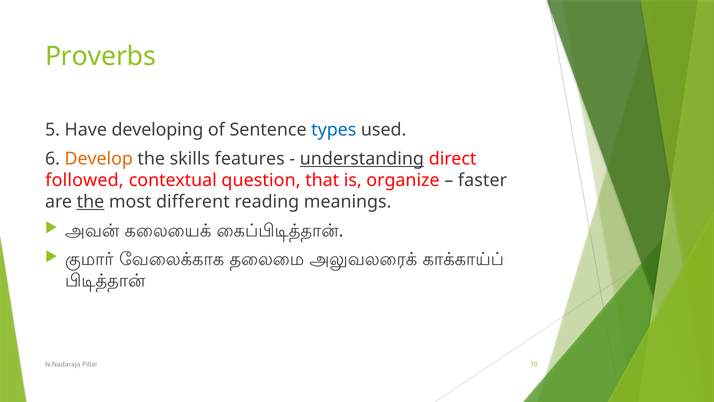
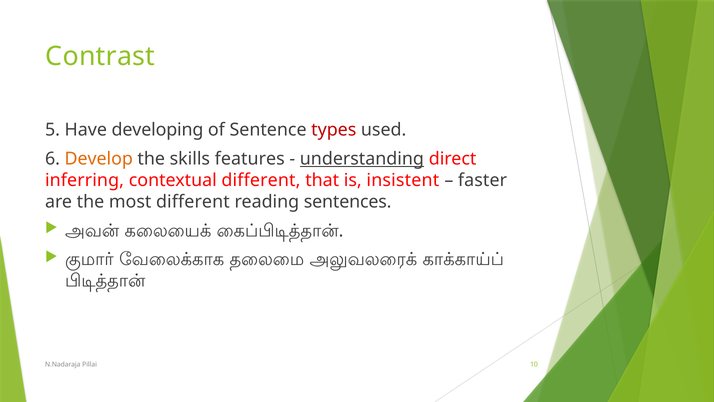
Proverbs: Proverbs -> Contrast
types colour: blue -> red
followed: followed -> inferring
contextual question: question -> different
organize: organize -> insistent
the at (90, 202) underline: present -> none
meanings: meanings -> sentences
